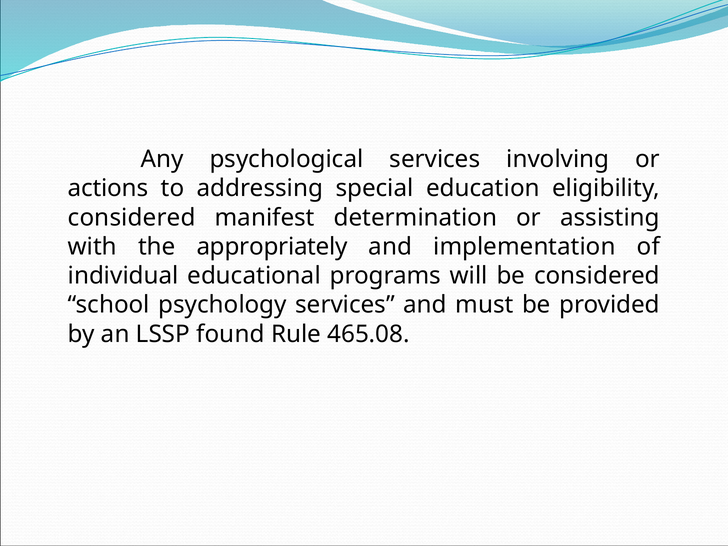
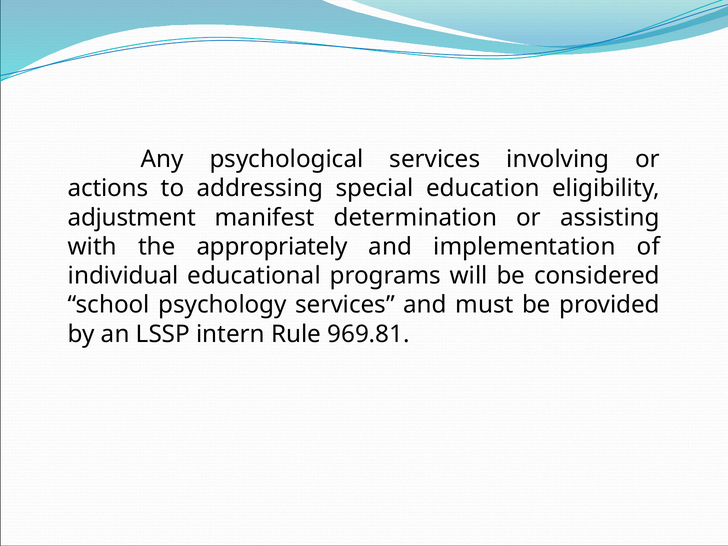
considered at (132, 218): considered -> adjustment
found: found -> intern
465.08: 465.08 -> 969.81
